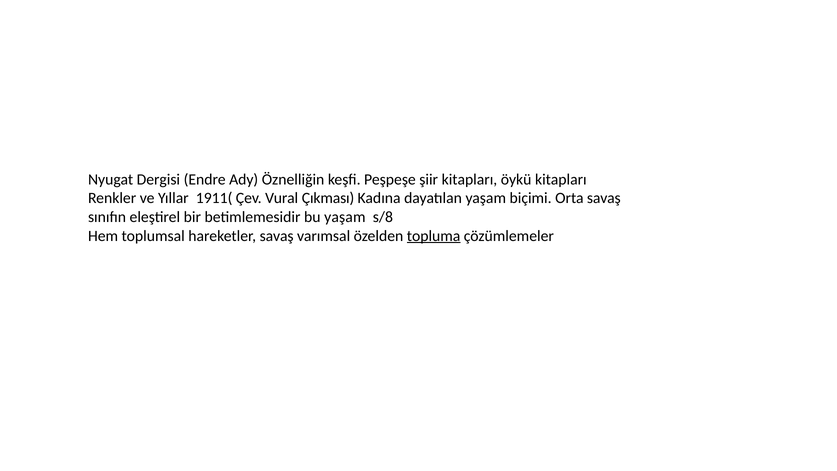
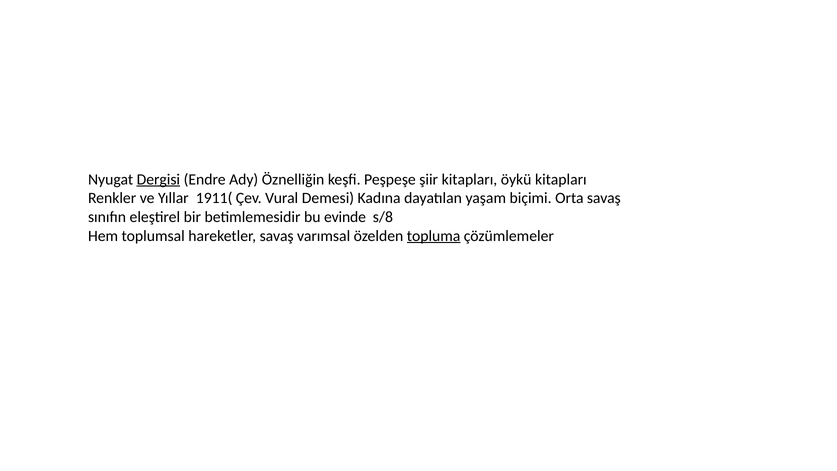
Dergisi underline: none -> present
Çıkması: Çıkması -> Demesi
bu yaşam: yaşam -> evinde
